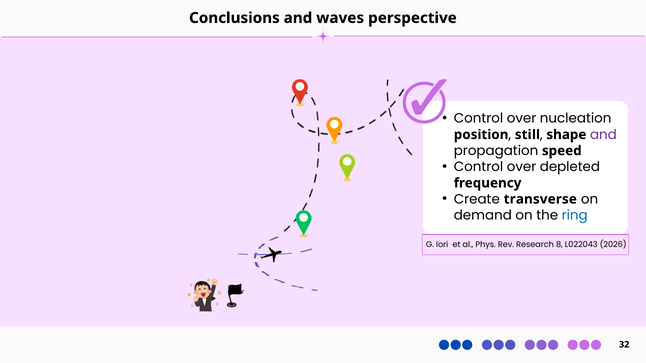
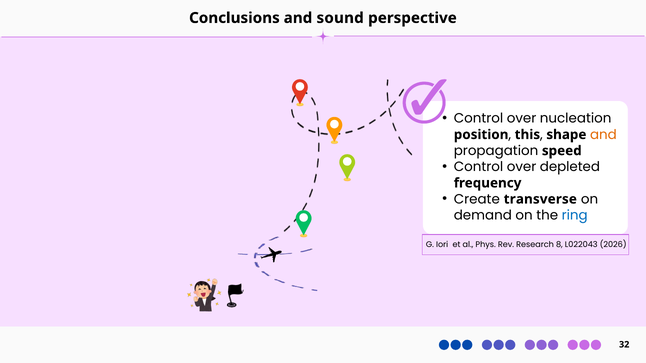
waves: waves -> sound
still: still -> this
and at (603, 135) colour: purple -> orange
